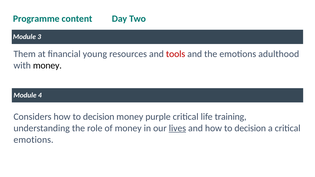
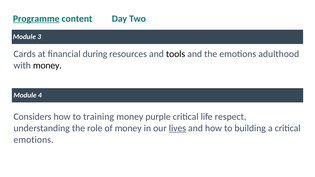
Programme underline: none -> present
Them: Them -> Cards
young: young -> during
tools colour: red -> black
Considers how to decision: decision -> training
training: training -> respect
and how to decision: decision -> building
